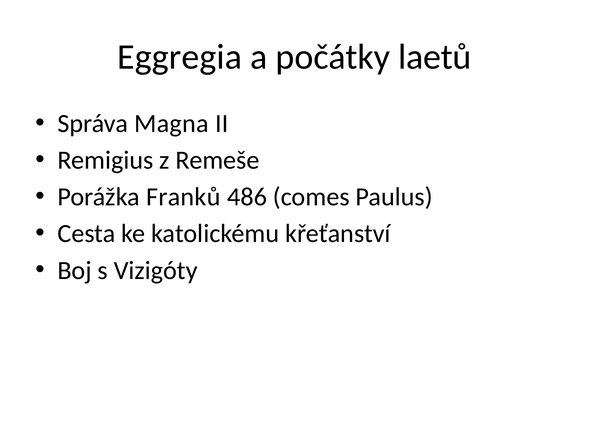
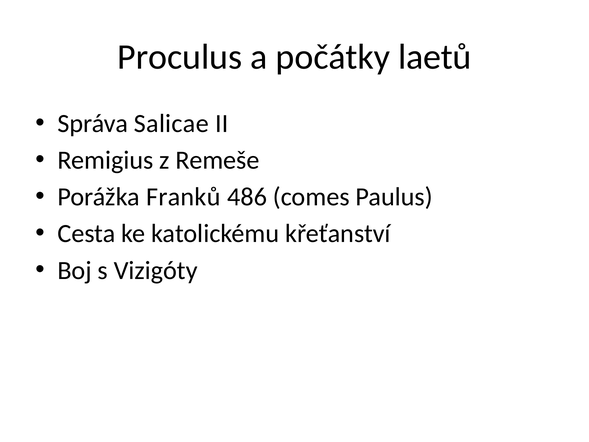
Eggregia: Eggregia -> Proculus
Magna: Magna -> Salicae
